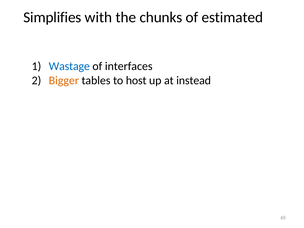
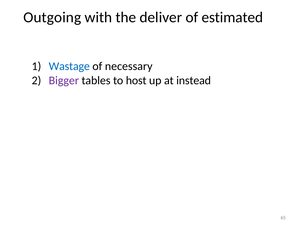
Simplifies: Simplifies -> Outgoing
chunks: chunks -> deliver
interfaces: interfaces -> necessary
Bigger colour: orange -> purple
